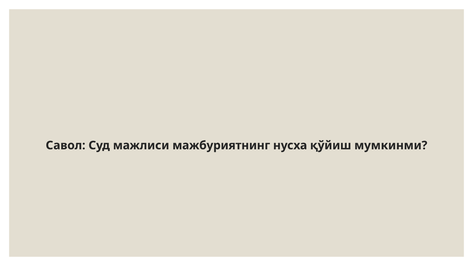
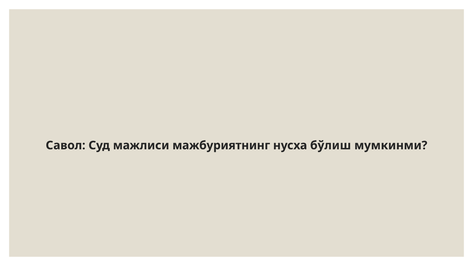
қўйиш: қўйиш -> бўлиш
